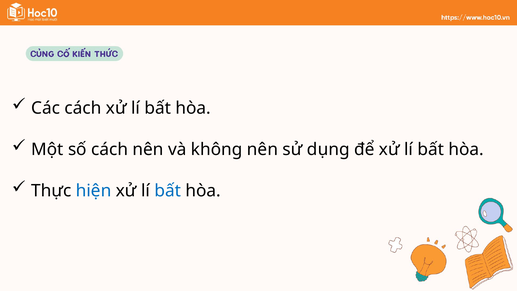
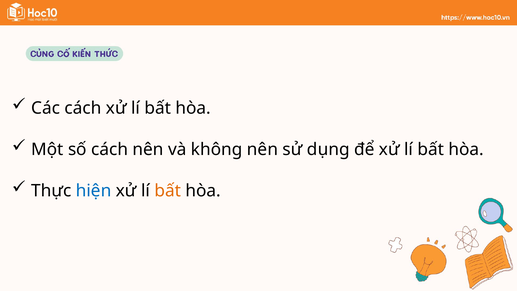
bất at (168, 191) colour: blue -> orange
